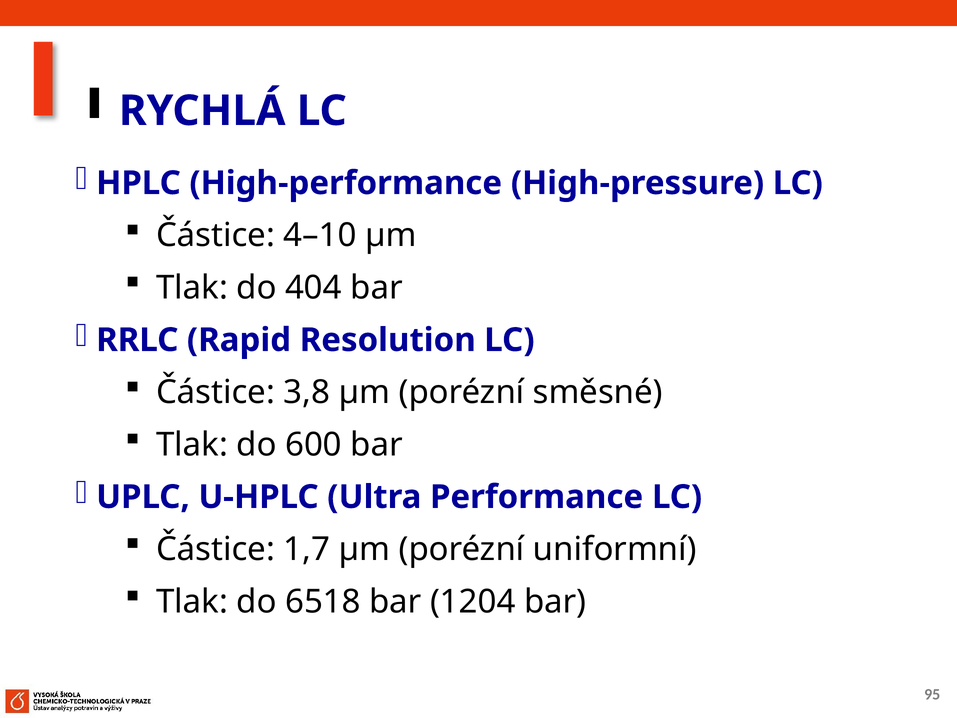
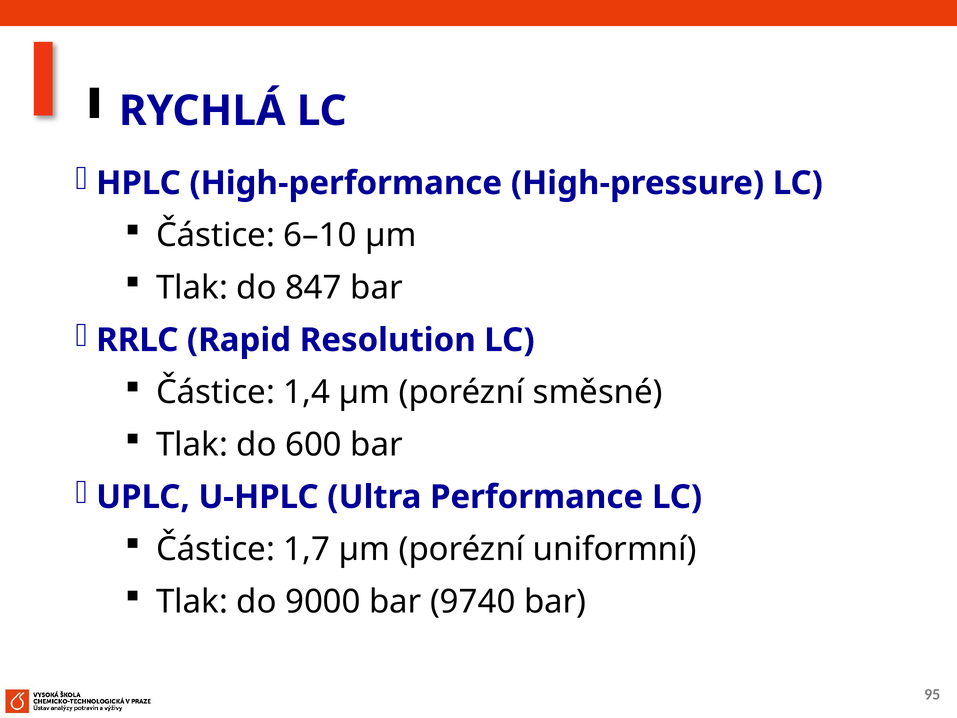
4–10: 4–10 -> 6–10
404: 404 -> 847
3,8: 3,8 -> 1,4
6518: 6518 -> 9000
1204: 1204 -> 9740
